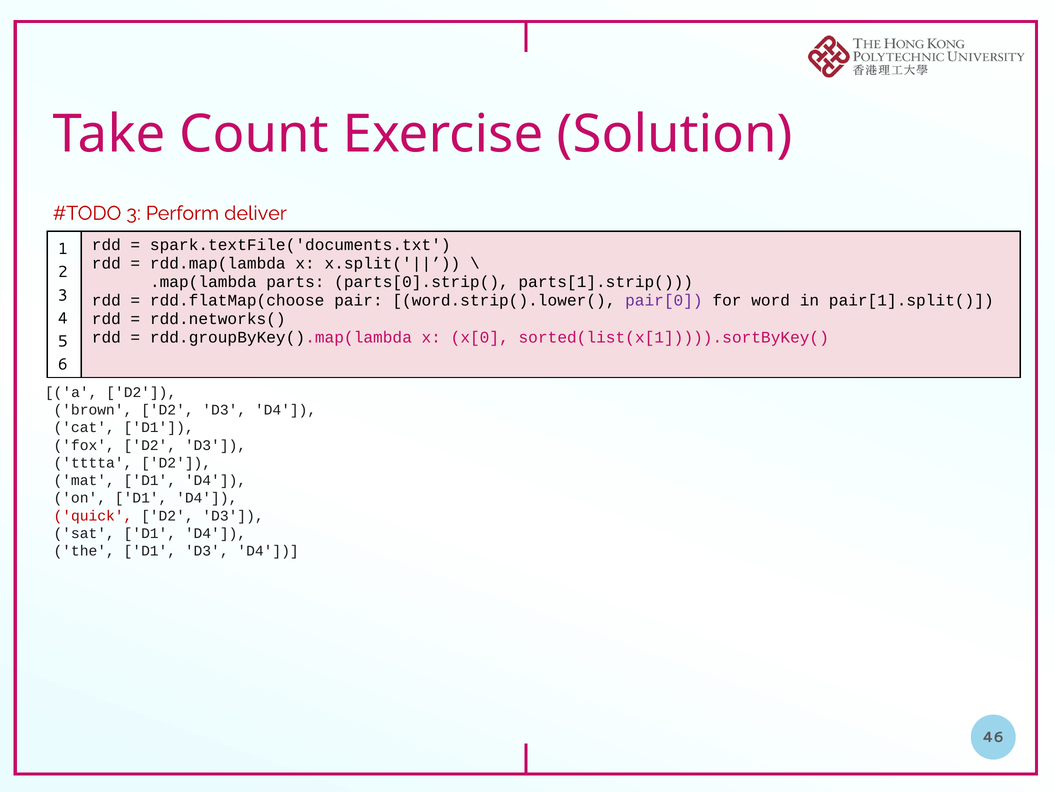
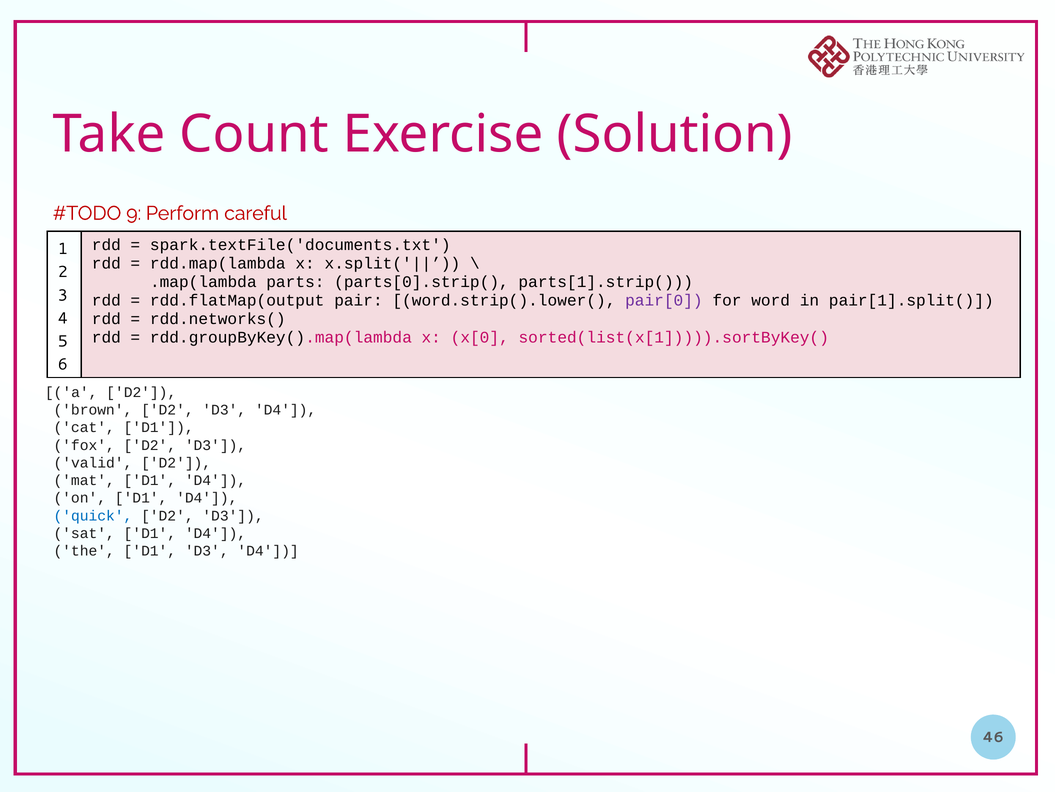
3 at (134, 213): 3 -> 9
deliver: deliver -> careful
rdd.flatMap(choose: rdd.flatMap(choose -> rdd.flatMap(output
tttta: tttta -> valid
quick colour: red -> blue
